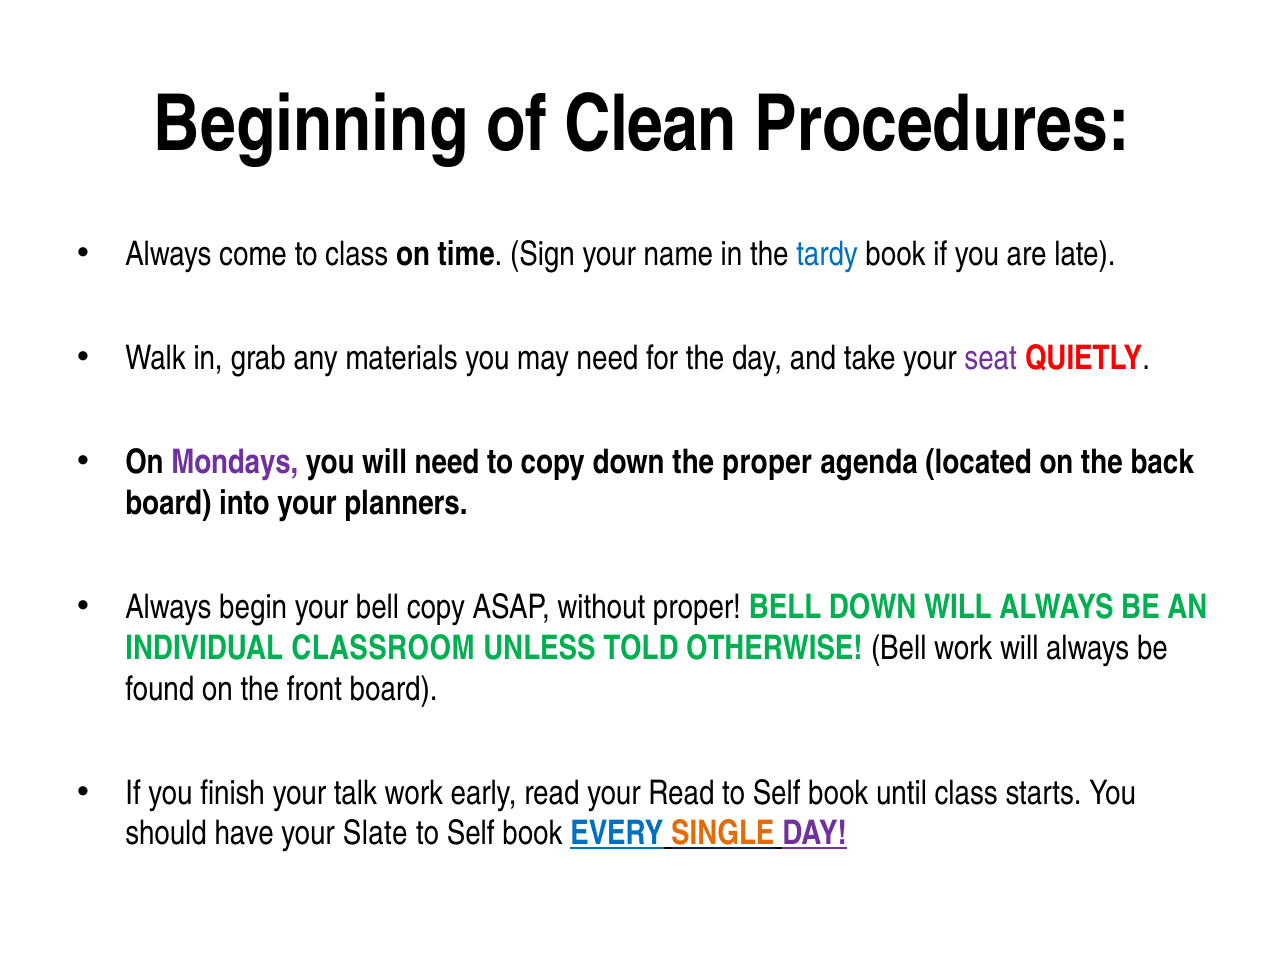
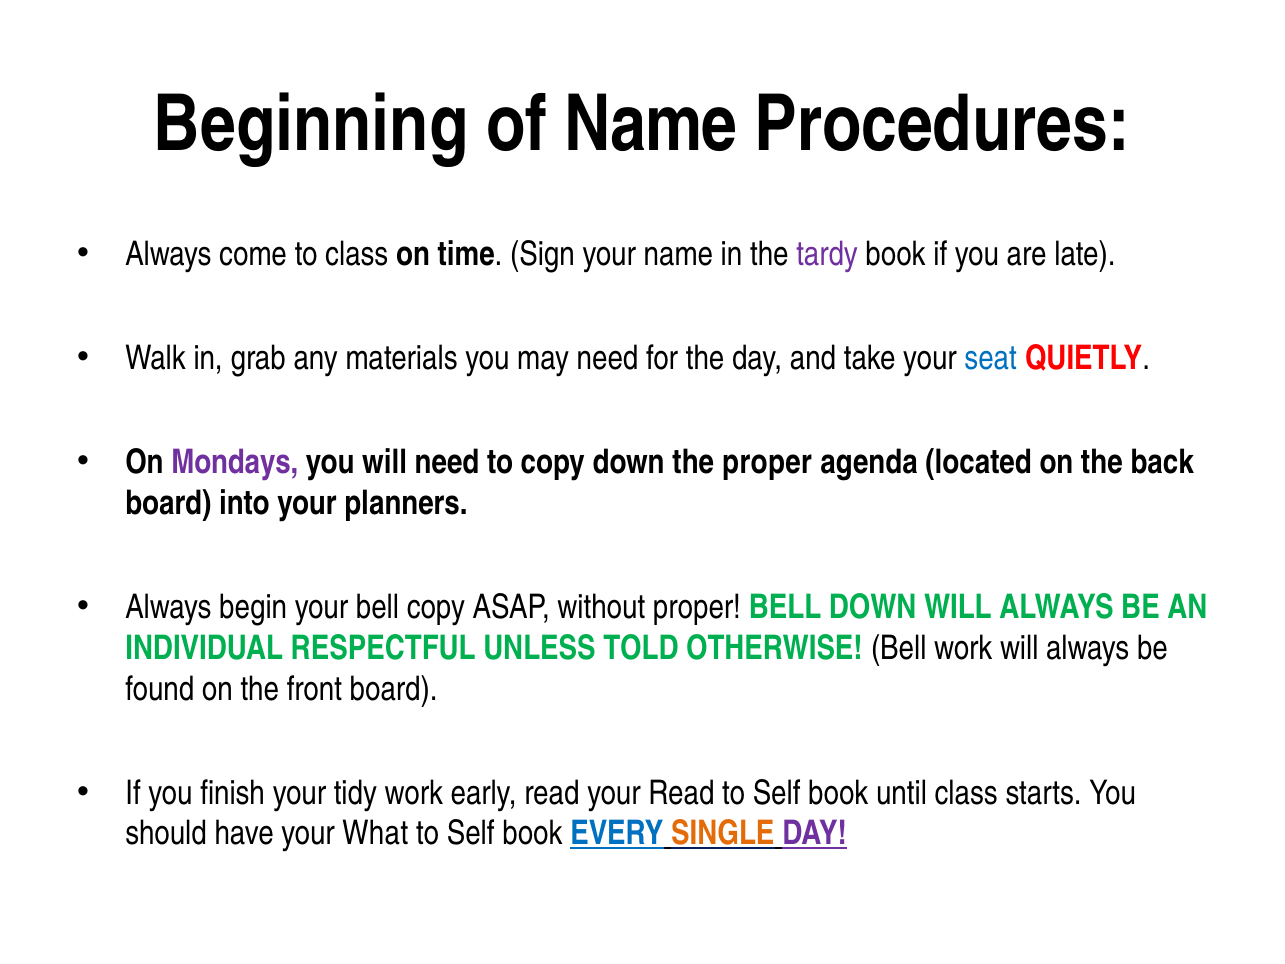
of Clean: Clean -> Name
tardy colour: blue -> purple
seat colour: purple -> blue
CLASSROOM: CLASSROOM -> RESPECTFUL
talk: talk -> tidy
Slate: Slate -> What
